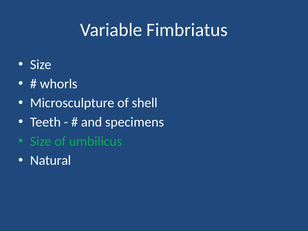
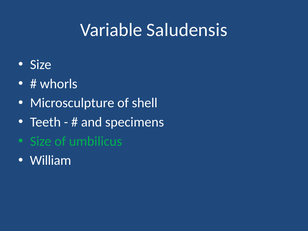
Fimbriatus: Fimbriatus -> Saludensis
Natural: Natural -> William
